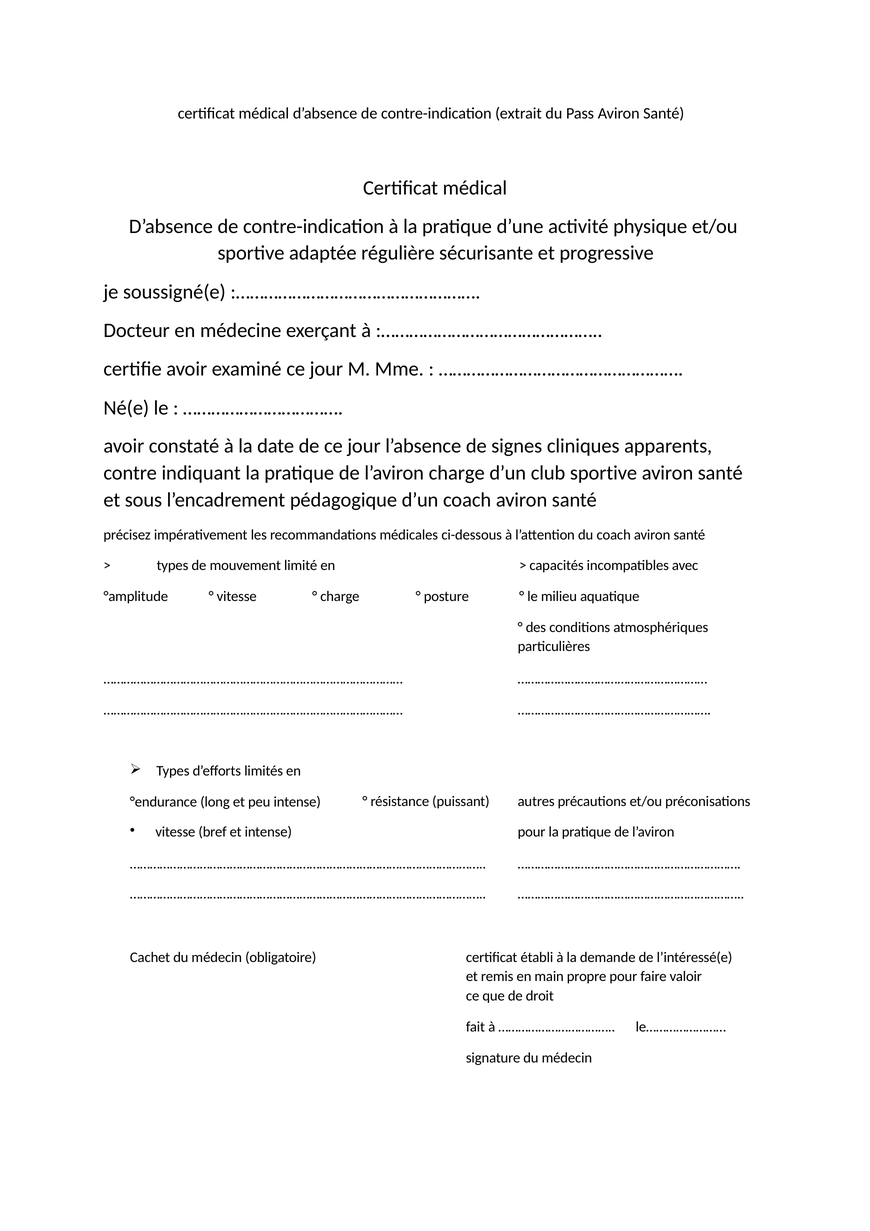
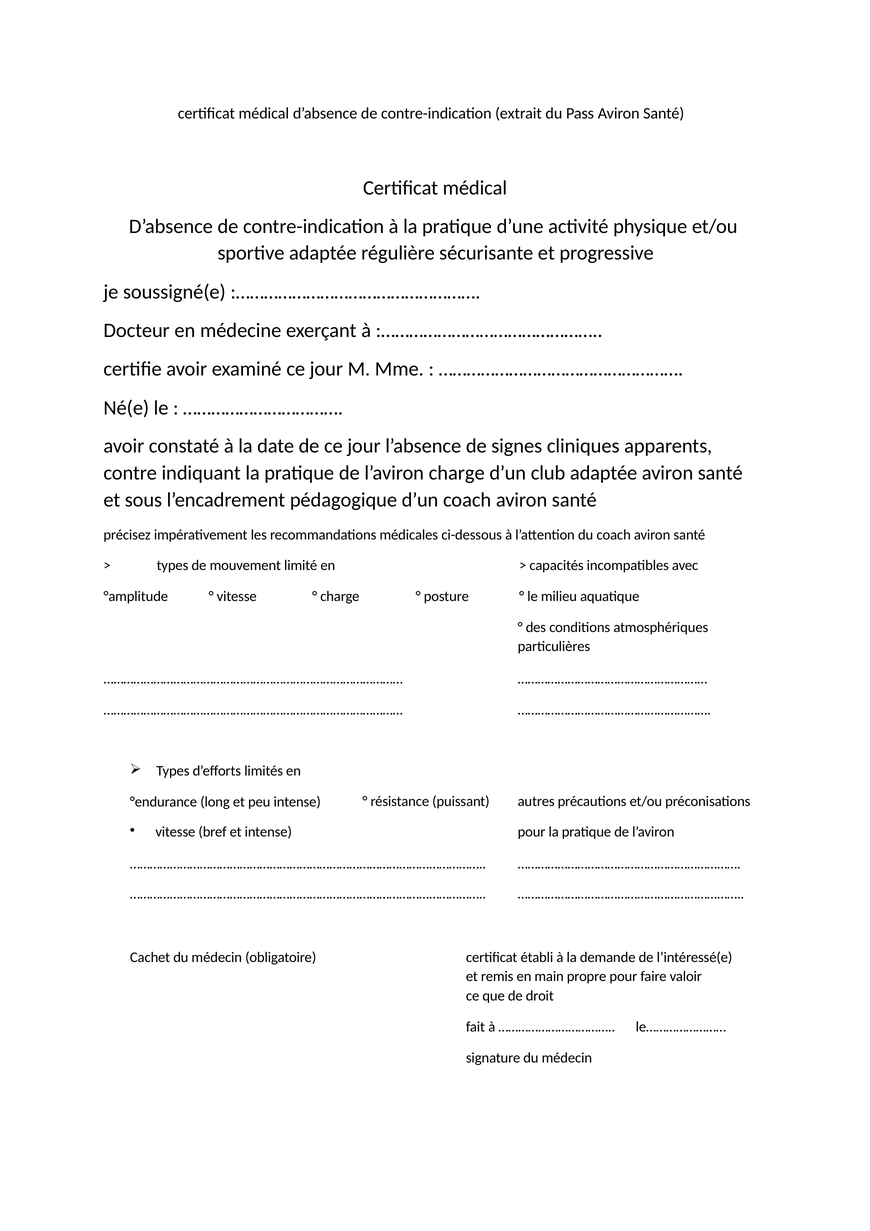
club sportive: sportive -> adaptée
